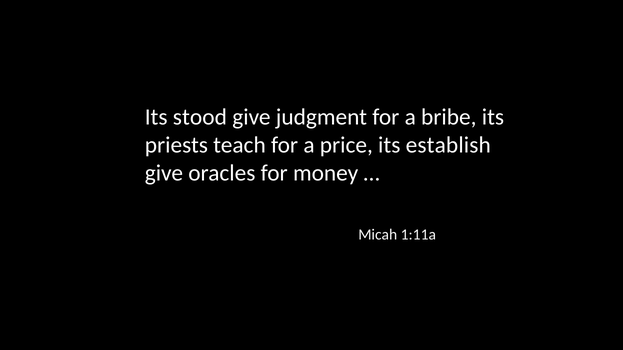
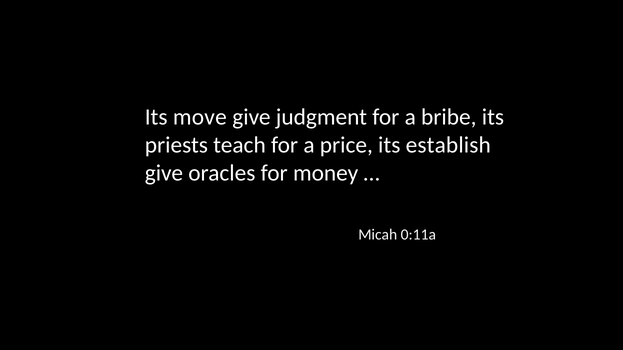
stood: stood -> move
1:11a: 1:11a -> 0:11a
